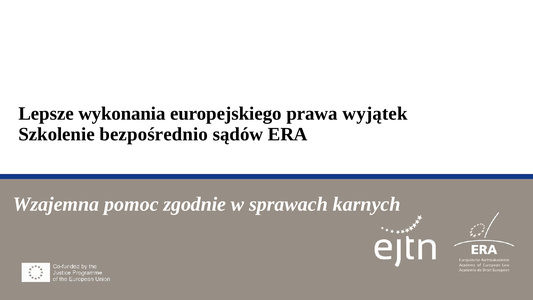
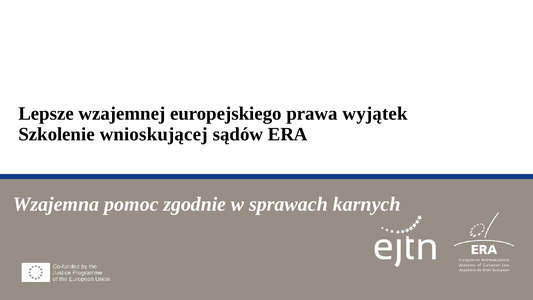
wykonania: wykonania -> wzajemnej
bezpośrednio: bezpośrednio -> wnioskującej
